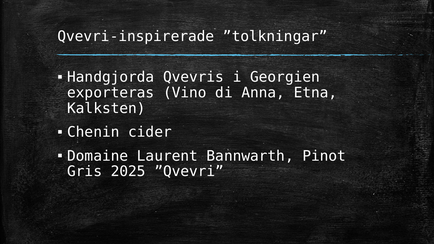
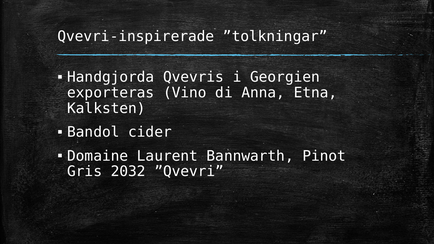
Chenin: Chenin -> Bandol
2025: 2025 -> 2032
